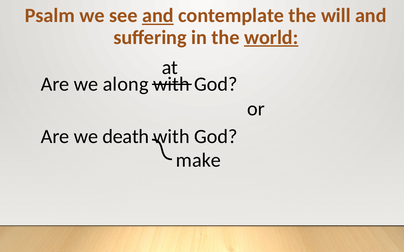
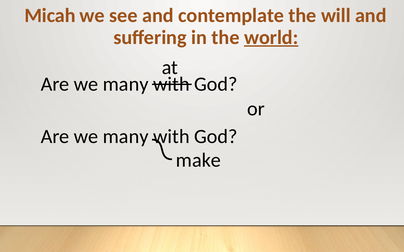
Psalm: Psalm -> Micah
and at (158, 16) underline: present -> none
along at (126, 84): along -> many
death at (126, 137): death -> many
